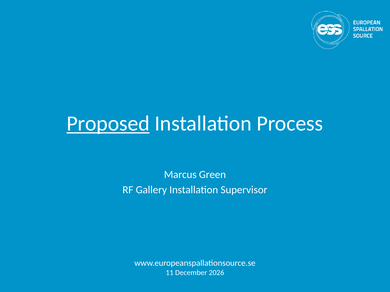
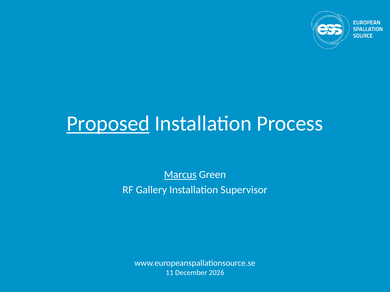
Marcus underline: none -> present
